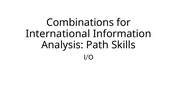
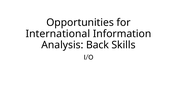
Combinations: Combinations -> Opportunities
Path: Path -> Back
